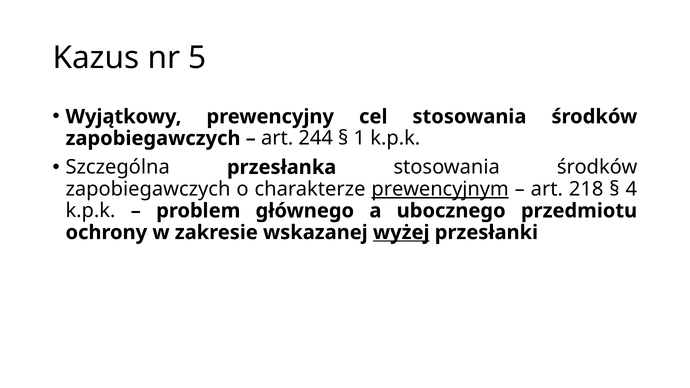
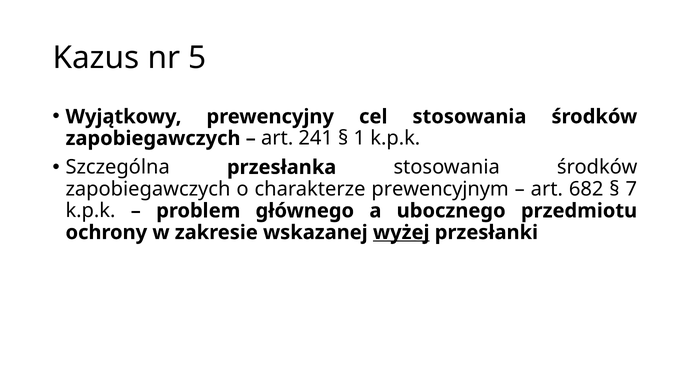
244: 244 -> 241
prewencyjnym underline: present -> none
218: 218 -> 682
4: 4 -> 7
